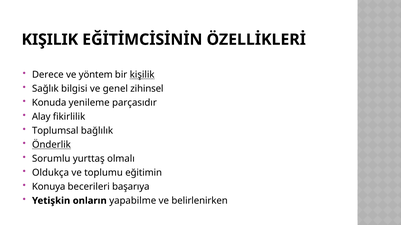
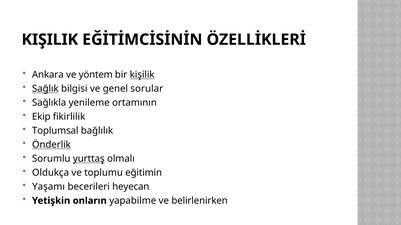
Derece: Derece -> Ankara
Sağlık underline: none -> present
zihinsel: zihinsel -> sorular
Konuda: Konuda -> Sağlıkla
parçasıdır: parçasıdır -> ortamının
Alay: Alay -> Ekip
yurttaş underline: none -> present
Konuya: Konuya -> Yaşamı
başarıya: başarıya -> heyecan
